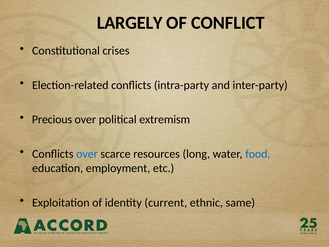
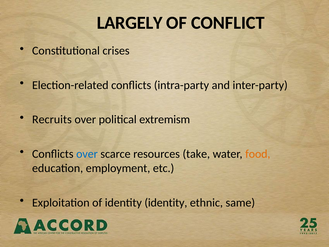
Precious: Precious -> Recruits
long: long -> take
food colour: blue -> orange
identity current: current -> identity
